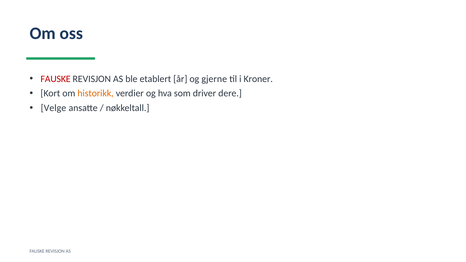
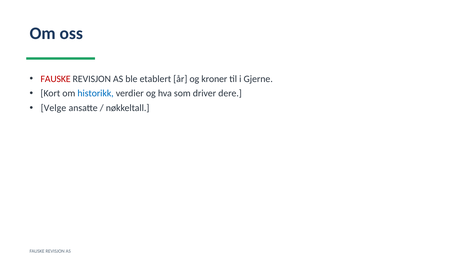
gjerne: gjerne -> kroner
Kroner: Kroner -> Gjerne
historikk colour: orange -> blue
